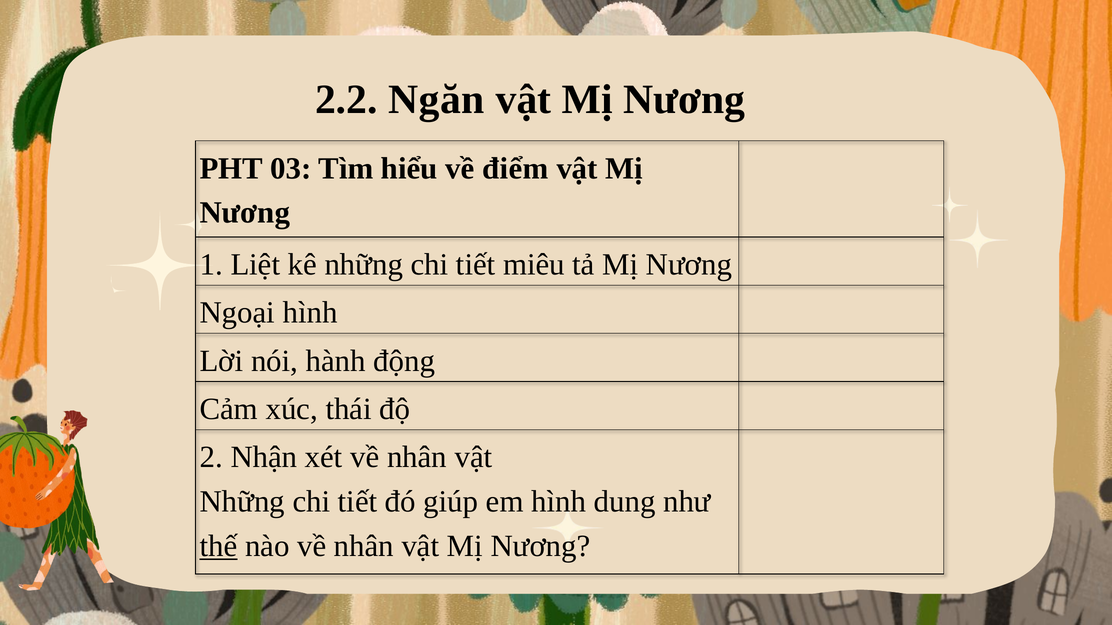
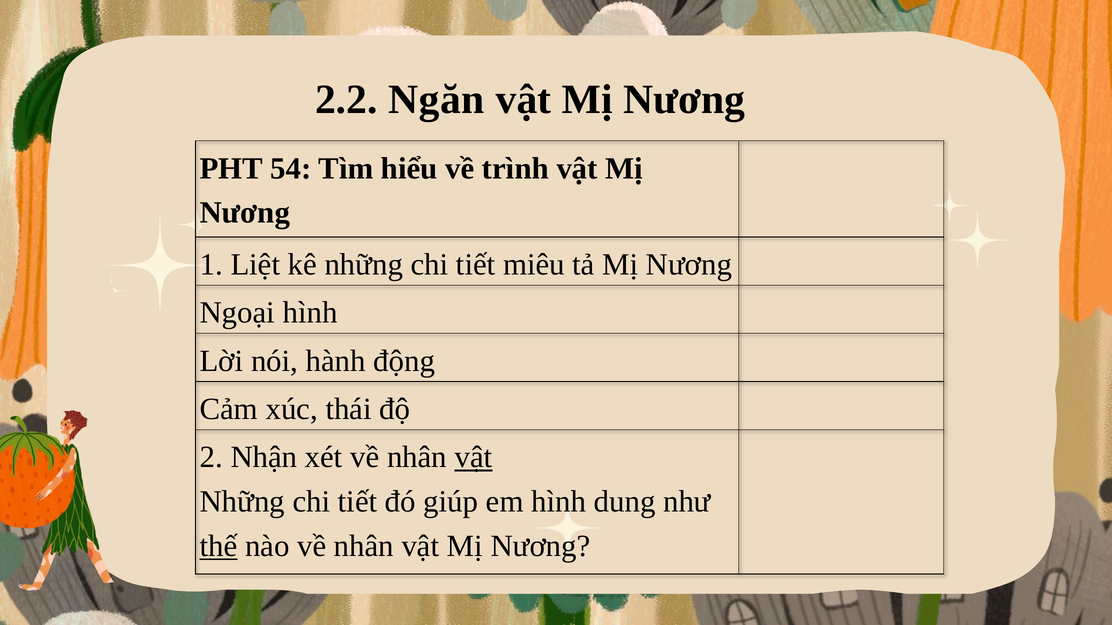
03: 03 -> 54
điểm: điểm -> trình
vật at (473, 458) underline: none -> present
